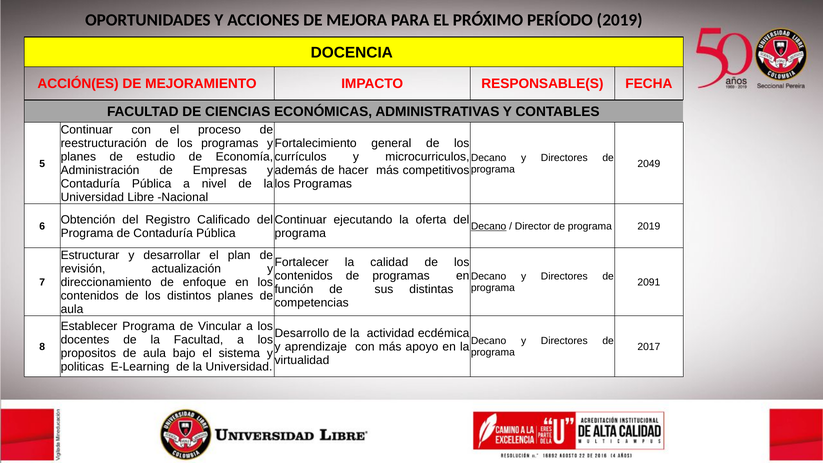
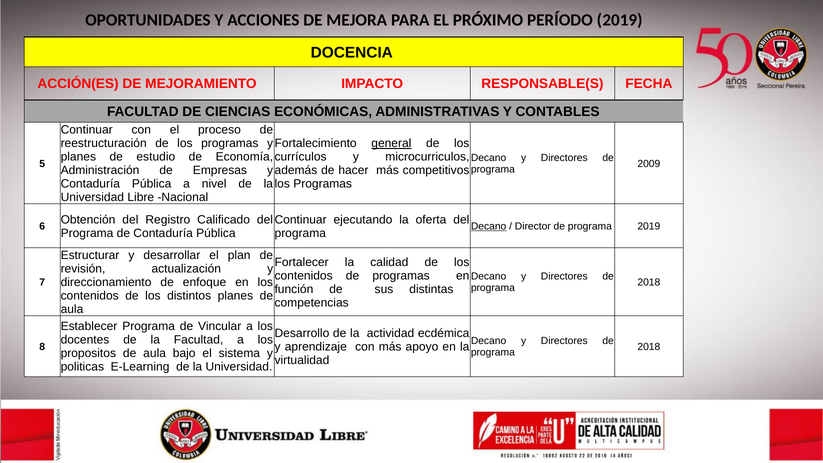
general underline: none -> present
2049: 2049 -> 2009
2091 at (649, 282): 2091 -> 2018
2017 at (649, 347): 2017 -> 2018
